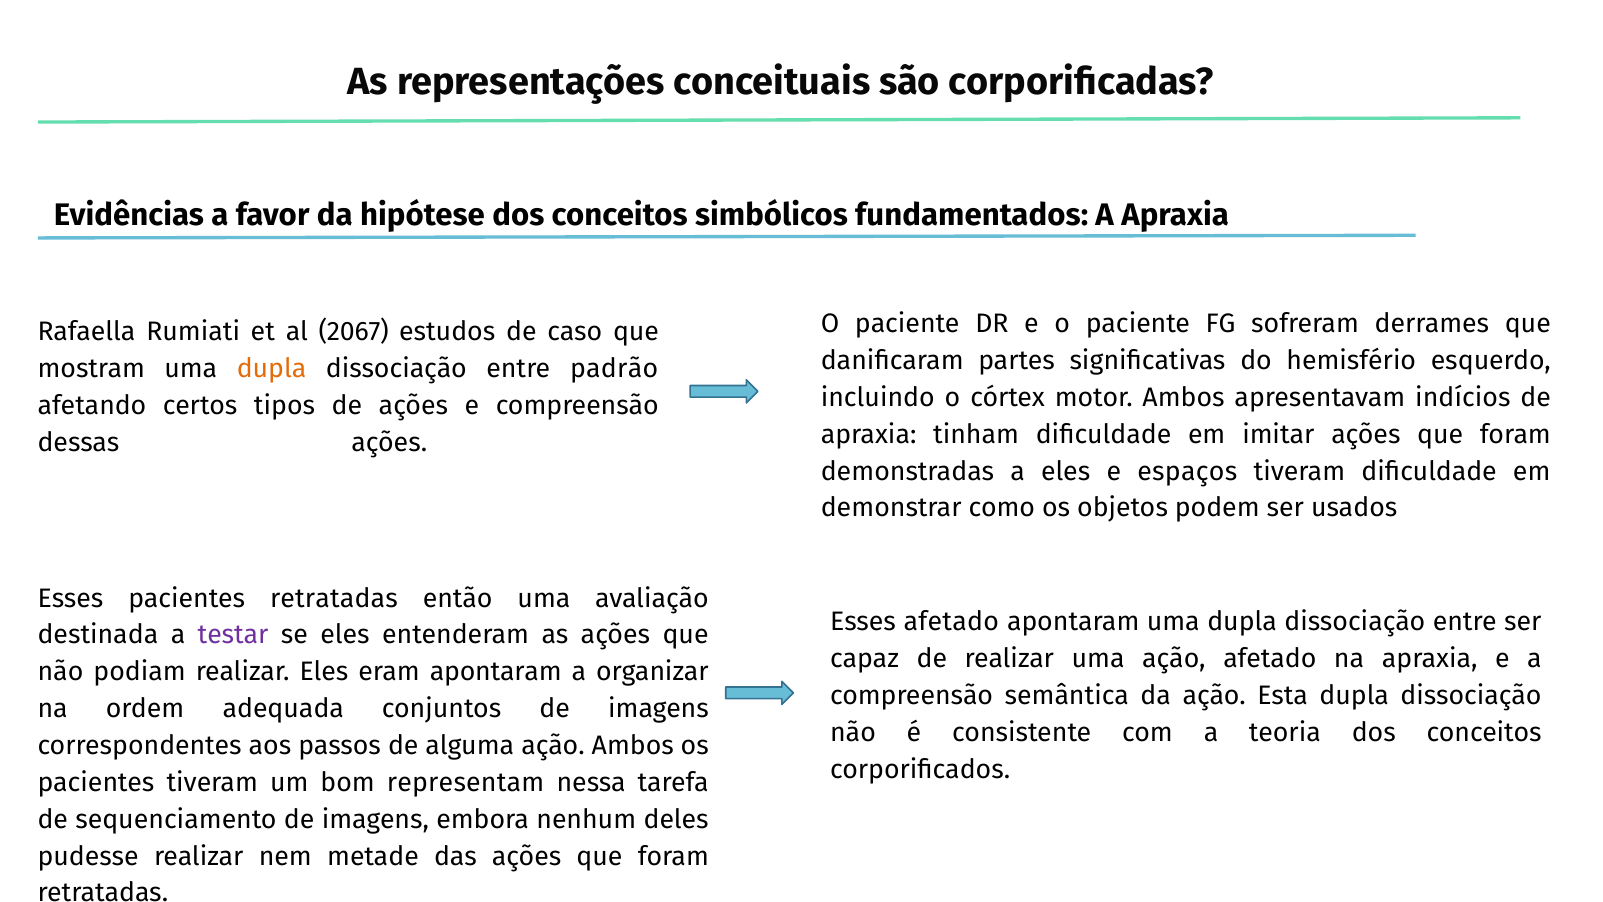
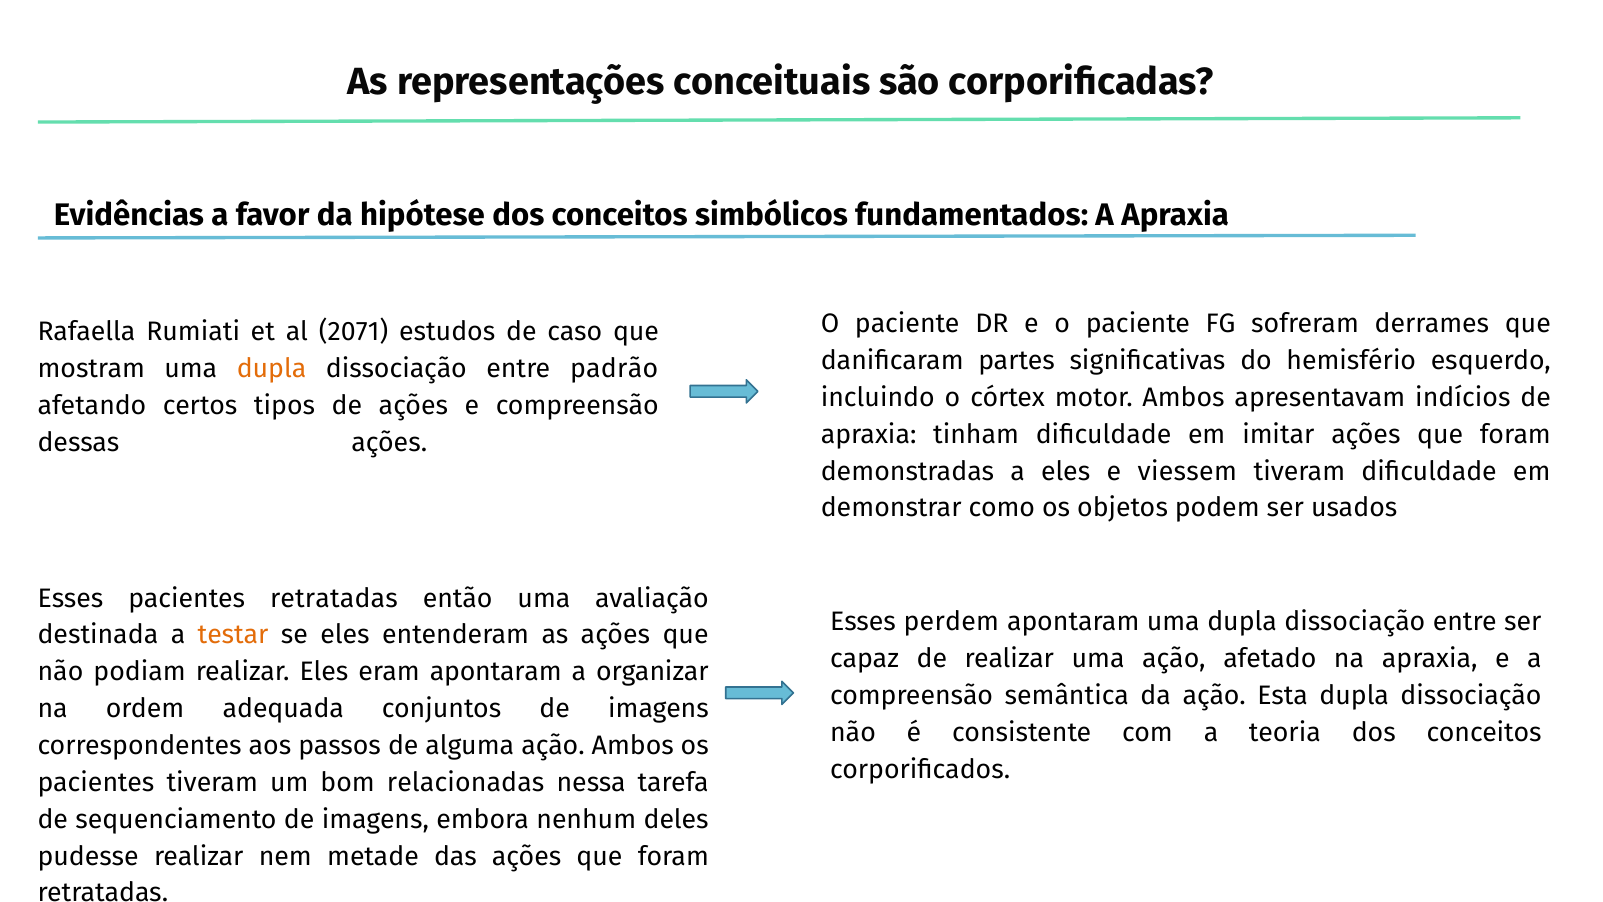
2067: 2067 -> 2071
espaços: espaços -> viessem
Esses afetado: afetado -> perdem
testar colour: purple -> orange
representam: representam -> relacionadas
